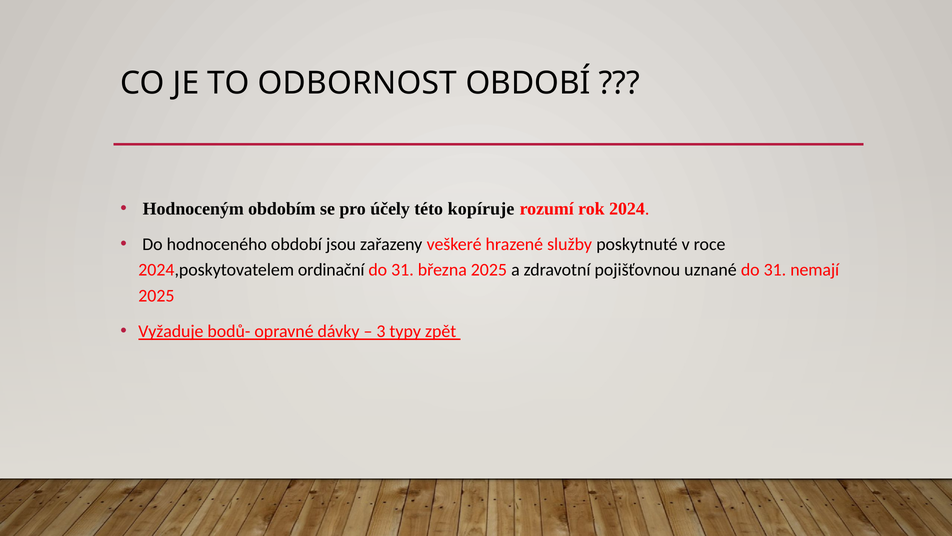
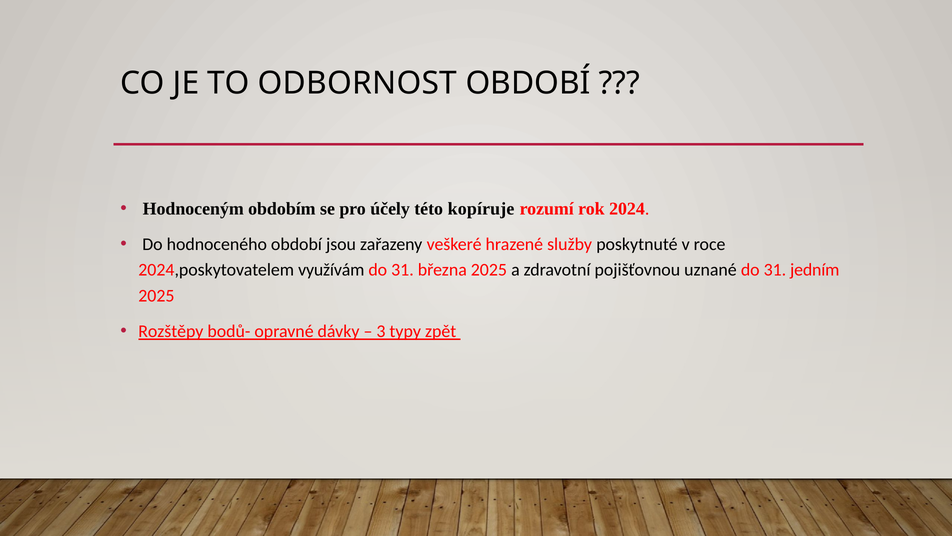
ordinační: ordinační -> využívám
nemají: nemají -> jedním
Vyžaduje: Vyžaduje -> Rozštěpy
